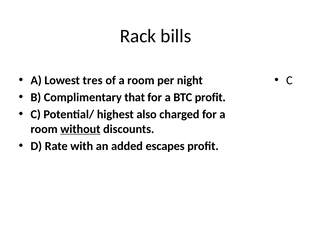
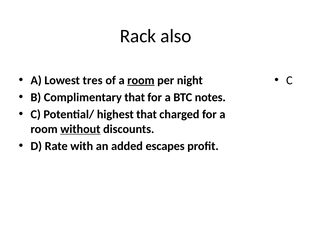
bills: bills -> also
room at (141, 80) underline: none -> present
BTC profit: profit -> notes
highest also: also -> that
